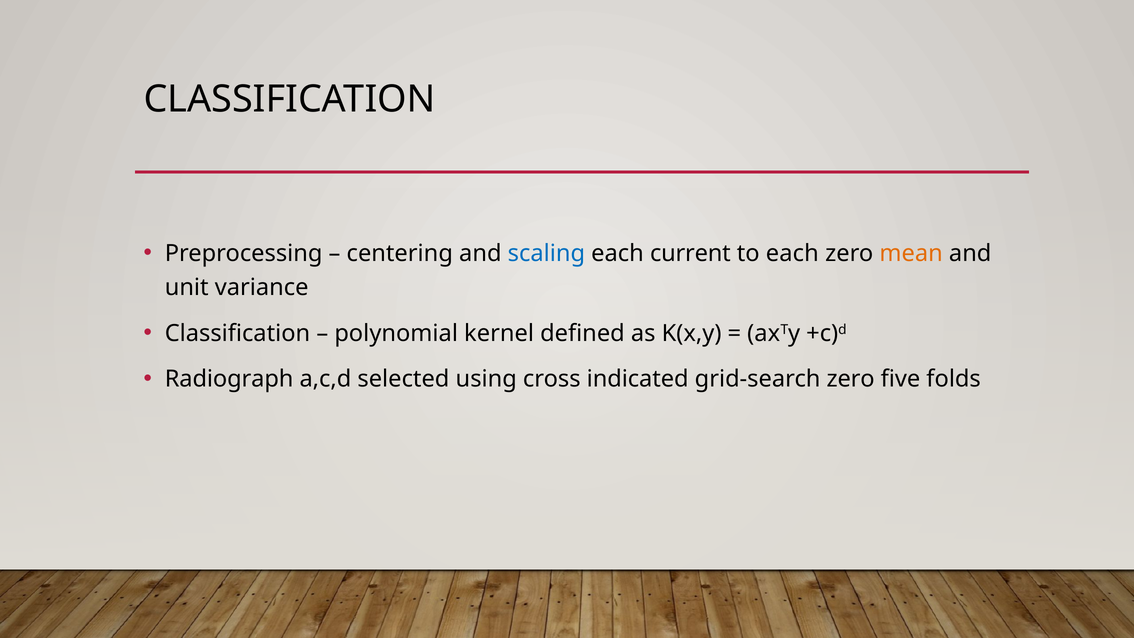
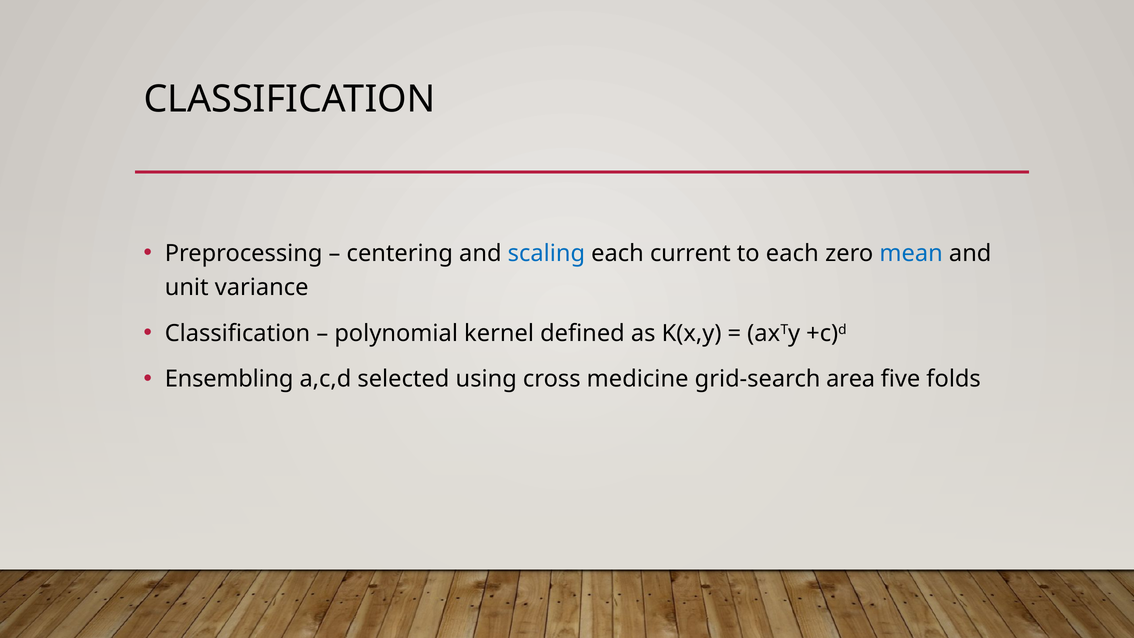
mean colour: orange -> blue
Radiograph: Radiograph -> Ensembling
indicated: indicated -> medicine
grid-search zero: zero -> area
